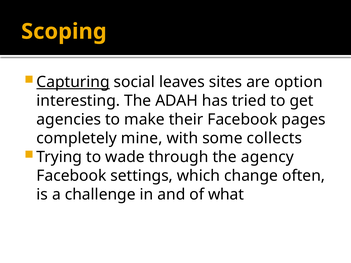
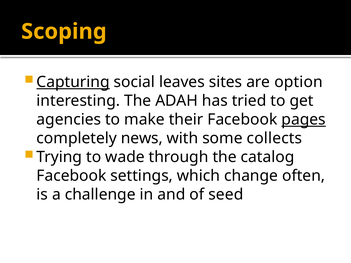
pages underline: none -> present
mine: mine -> news
agency: agency -> catalog
what: what -> seed
